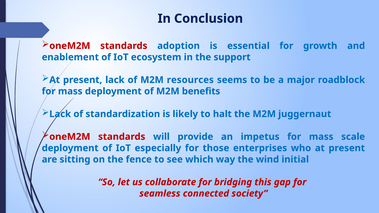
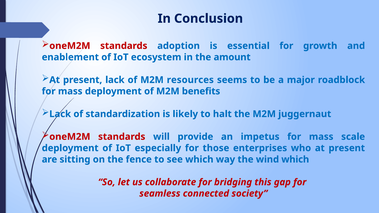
support: support -> amount
wind initial: initial -> which
